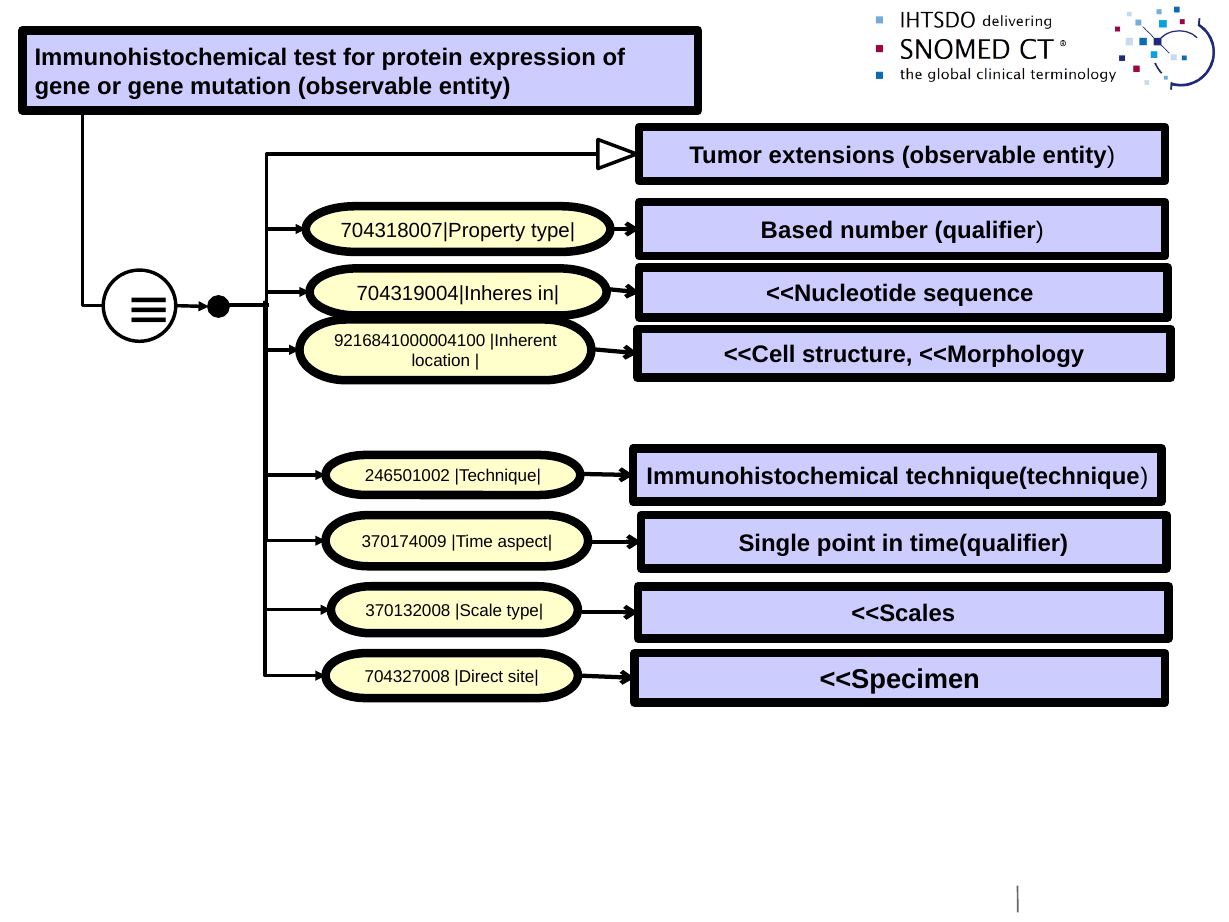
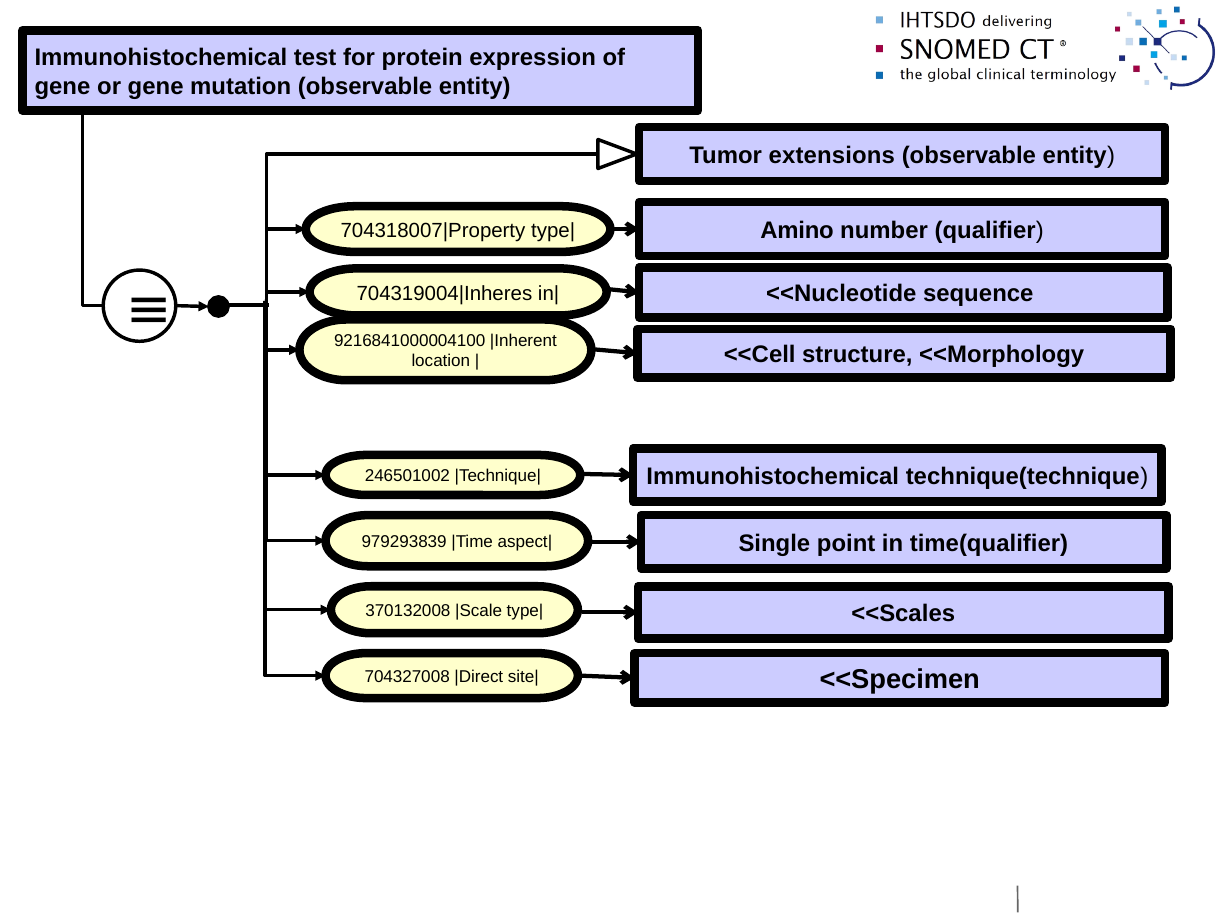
Based: Based -> Amino
370174009: 370174009 -> 979293839
